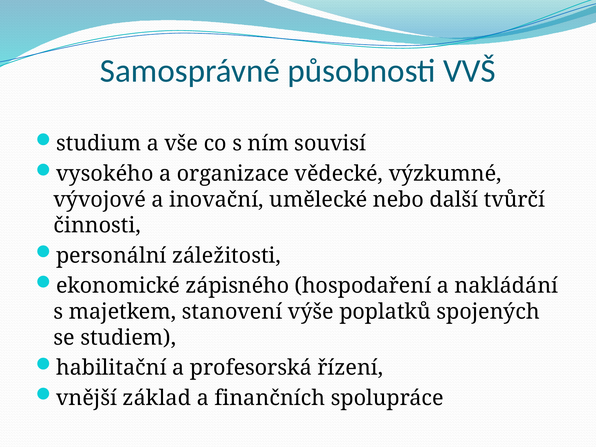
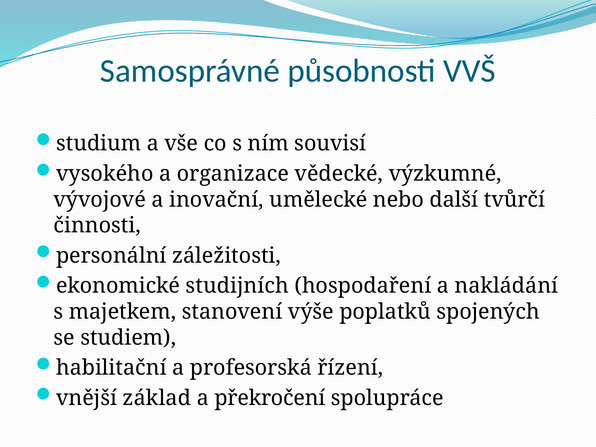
zápisného: zápisného -> studijních
finančních: finančních -> překročení
